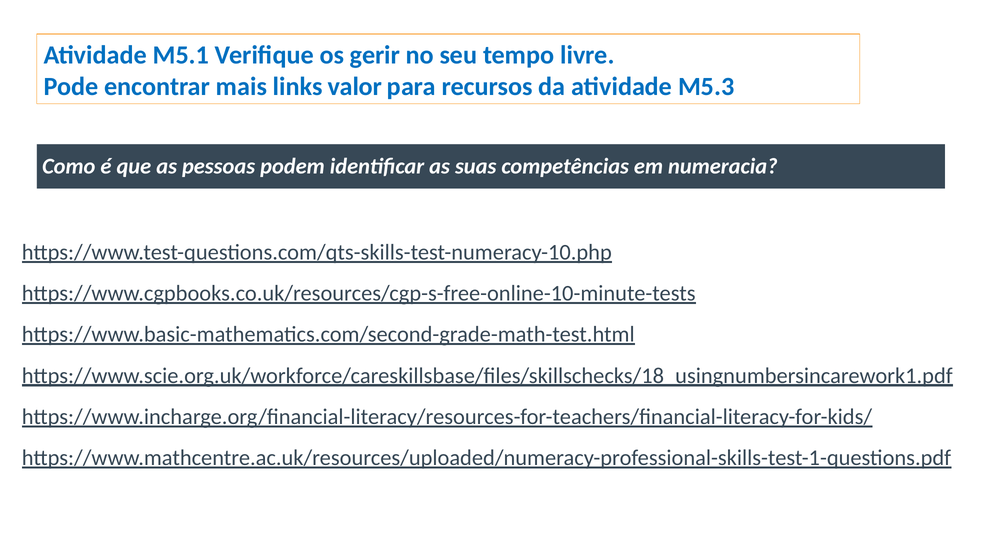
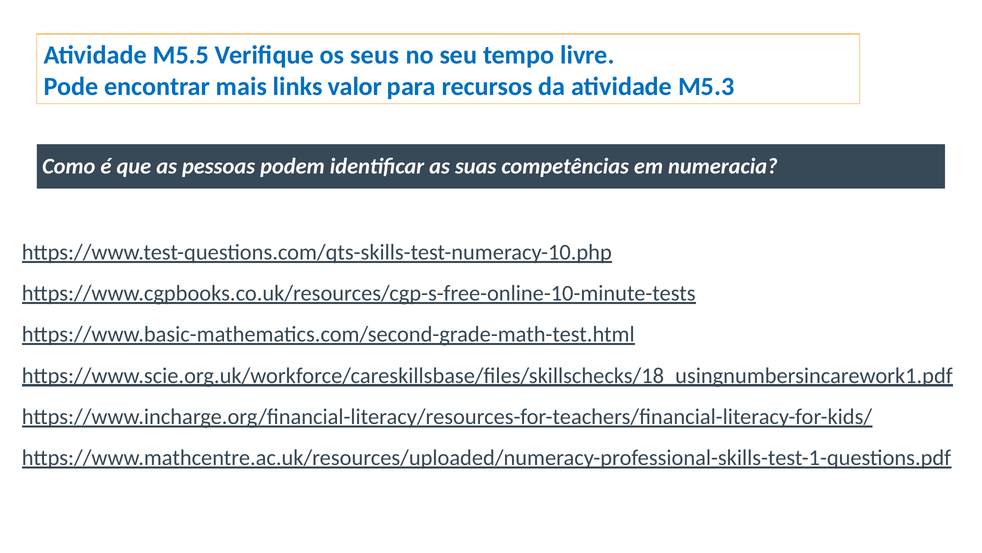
M5.1: M5.1 -> M5.5
gerir: gerir -> seus
